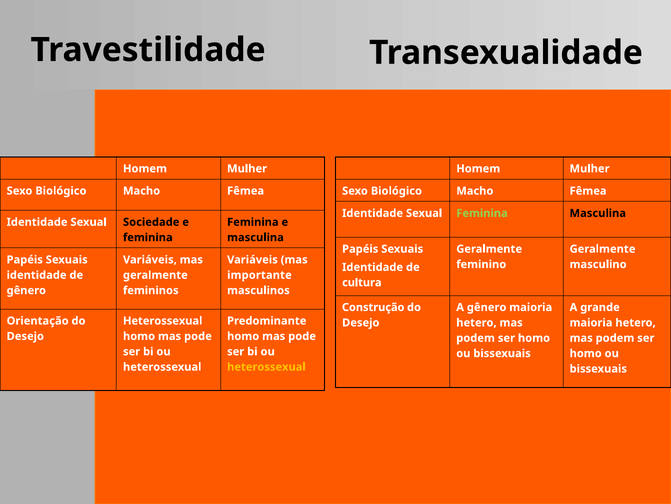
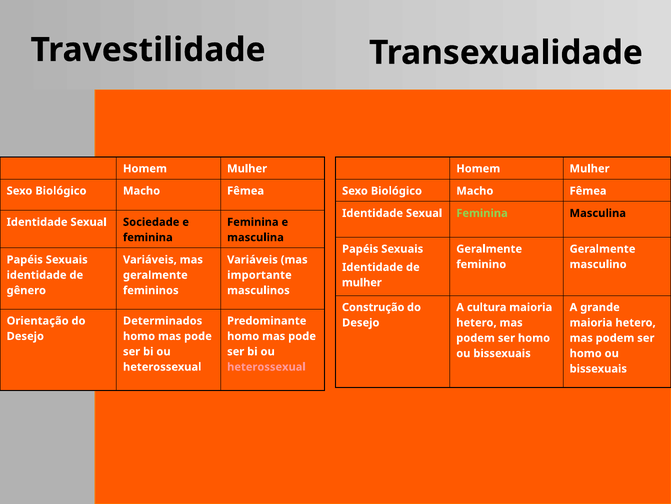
cultura at (362, 282): cultura -> mulher
A gênero: gênero -> cultura
Heterossexual at (163, 320): Heterossexual -> Determinados
heterossexual at (266, 366) colour: yellow -> pink
